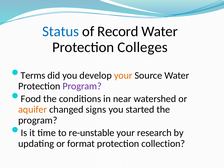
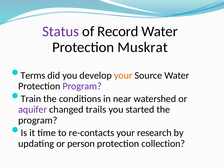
Status colour: blue -> purple
Colleges: Colleges -> Muskrat
Food: Food -> Train
aquifer colour: orange -> purple
signs: signs -> trails
re-unstable: re-unstable -> re-contacts
format: format -> person
